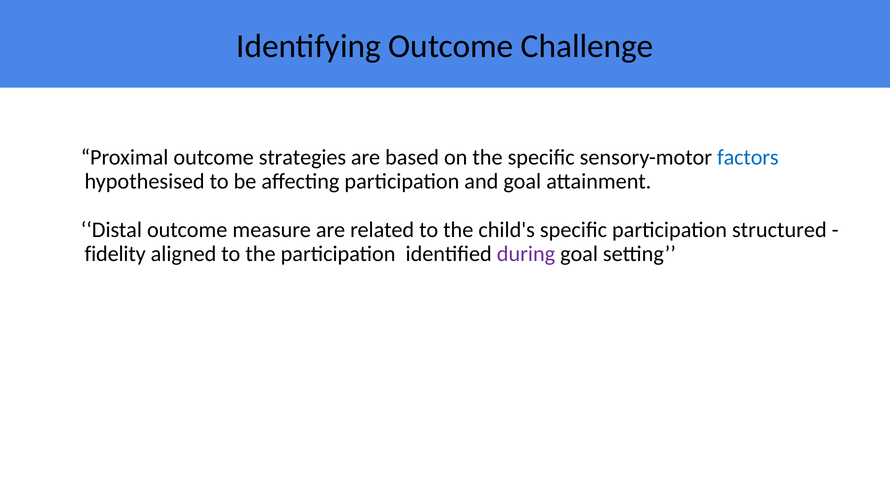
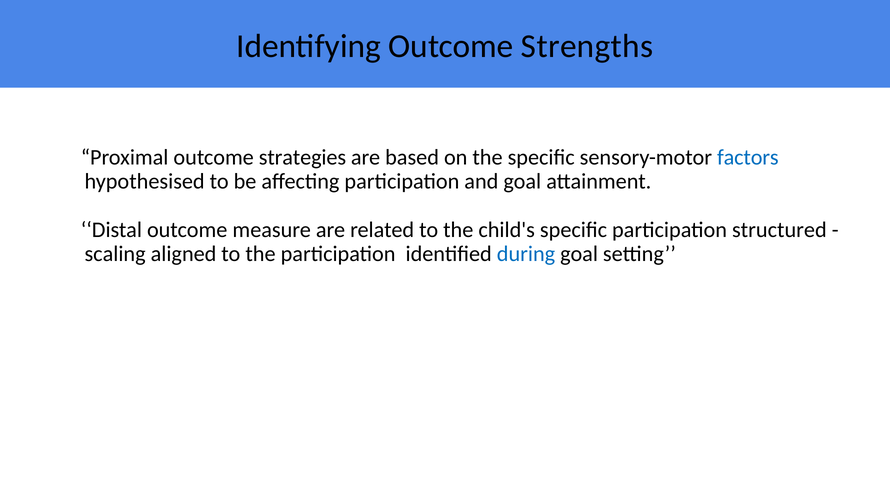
Challenge: Challenge -> Strengths
fidelity: fidelity -> scaling
during colour: purple -> blue
